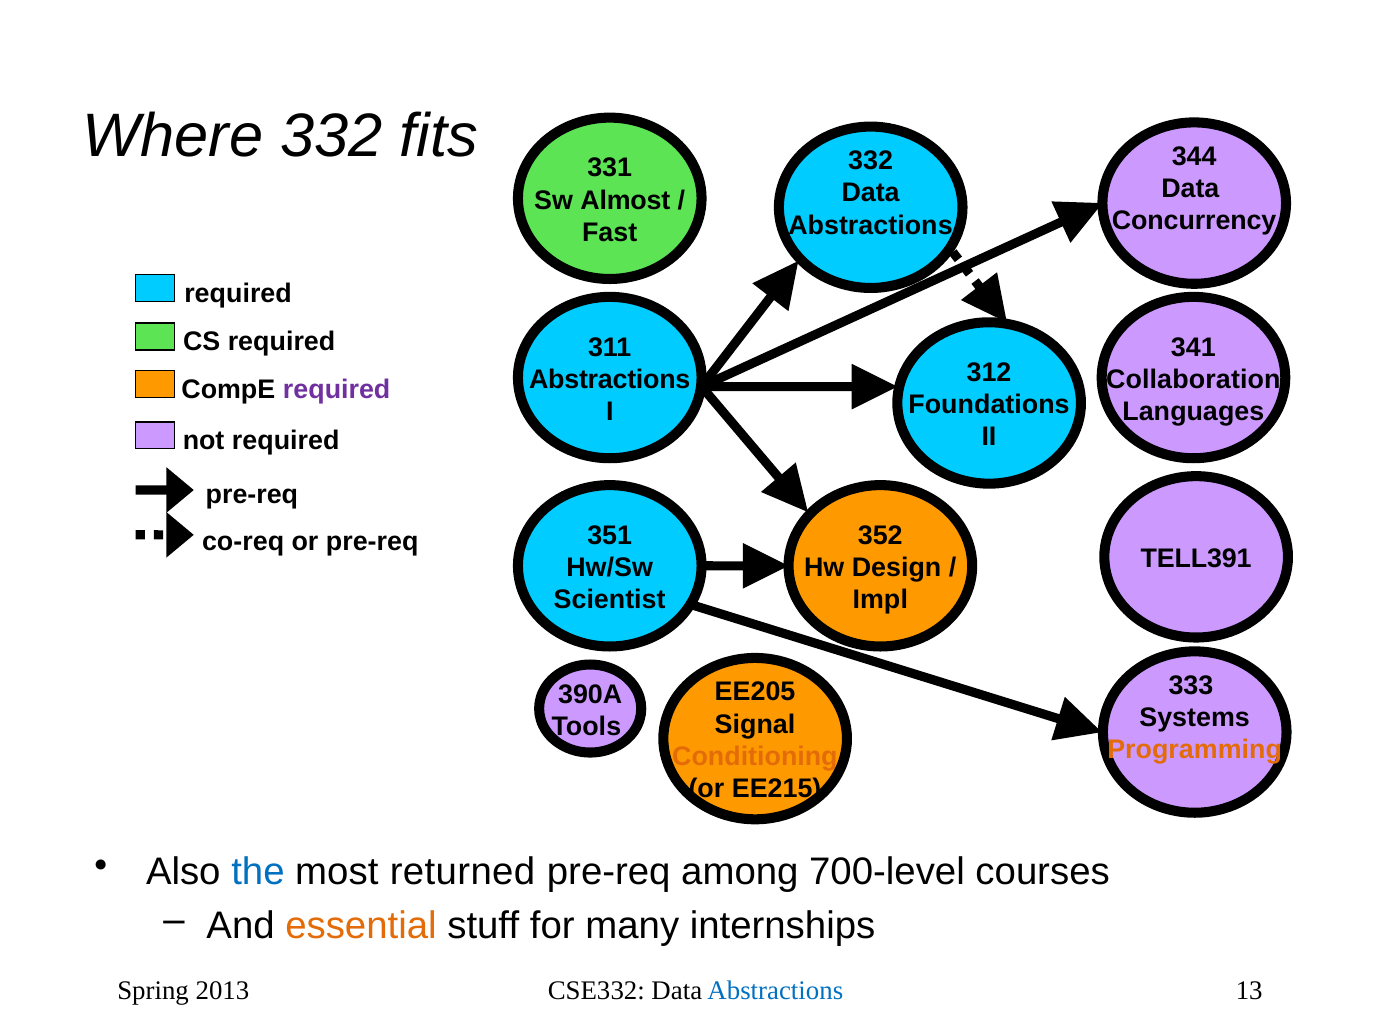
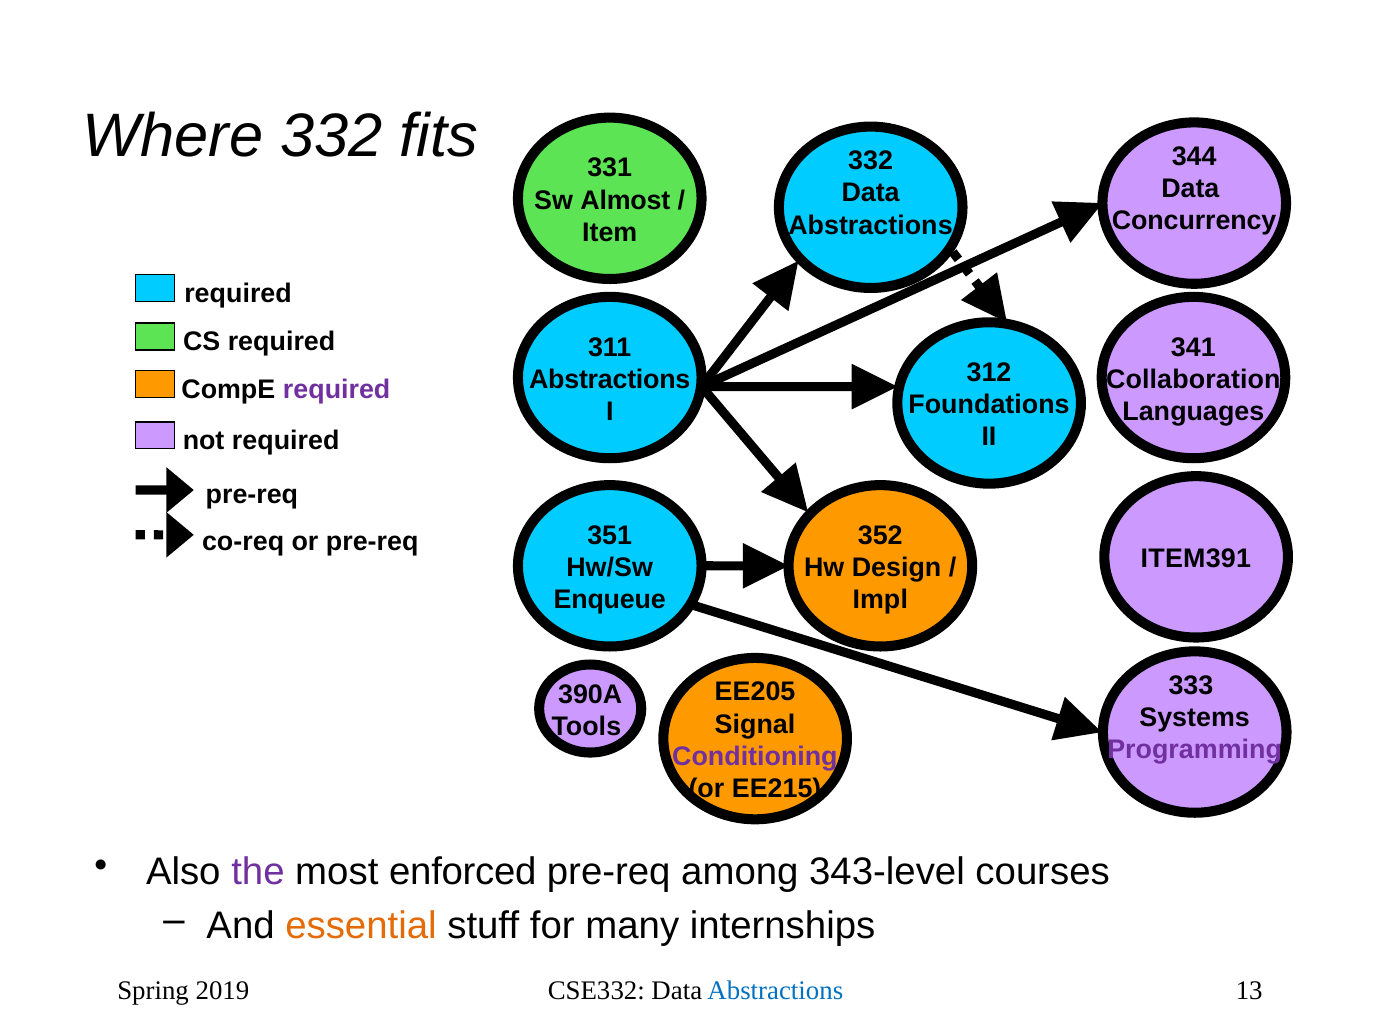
Fast: Fast -> Item
TELL391: TELL391 -> ITEM391
Scientist: Scientist -> Enqueue
Programming colour: orange -> purple
Conditioning colour: orange -> purple
the colour: blue -> purple
returned: returned -> enforced
700-level: 700-level -> 343-level
2013: 2013 -> 2019
